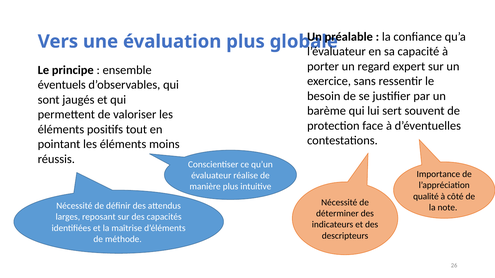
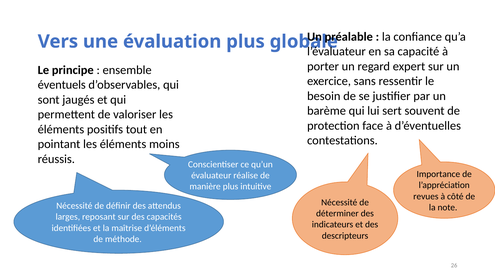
qualité: qualité -> revues
